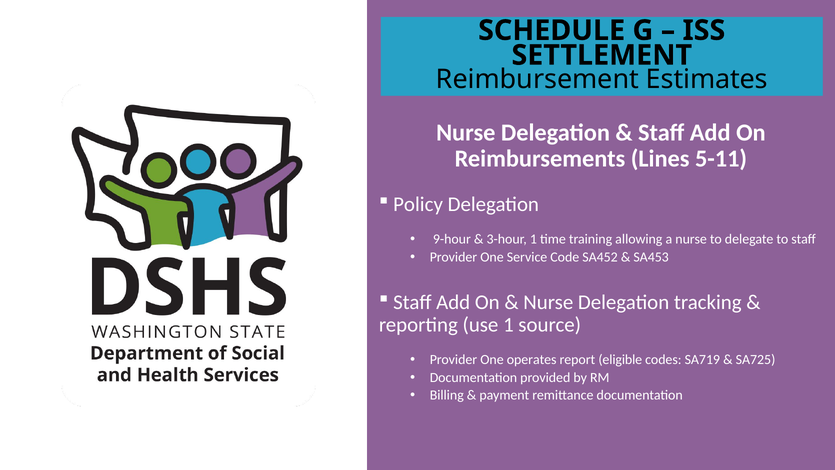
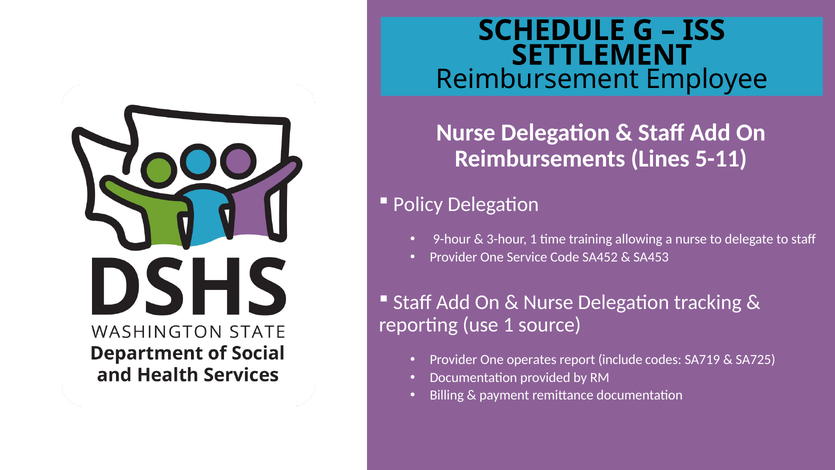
Estimates: Estimates -> Employee
eligible: eligible -> include
